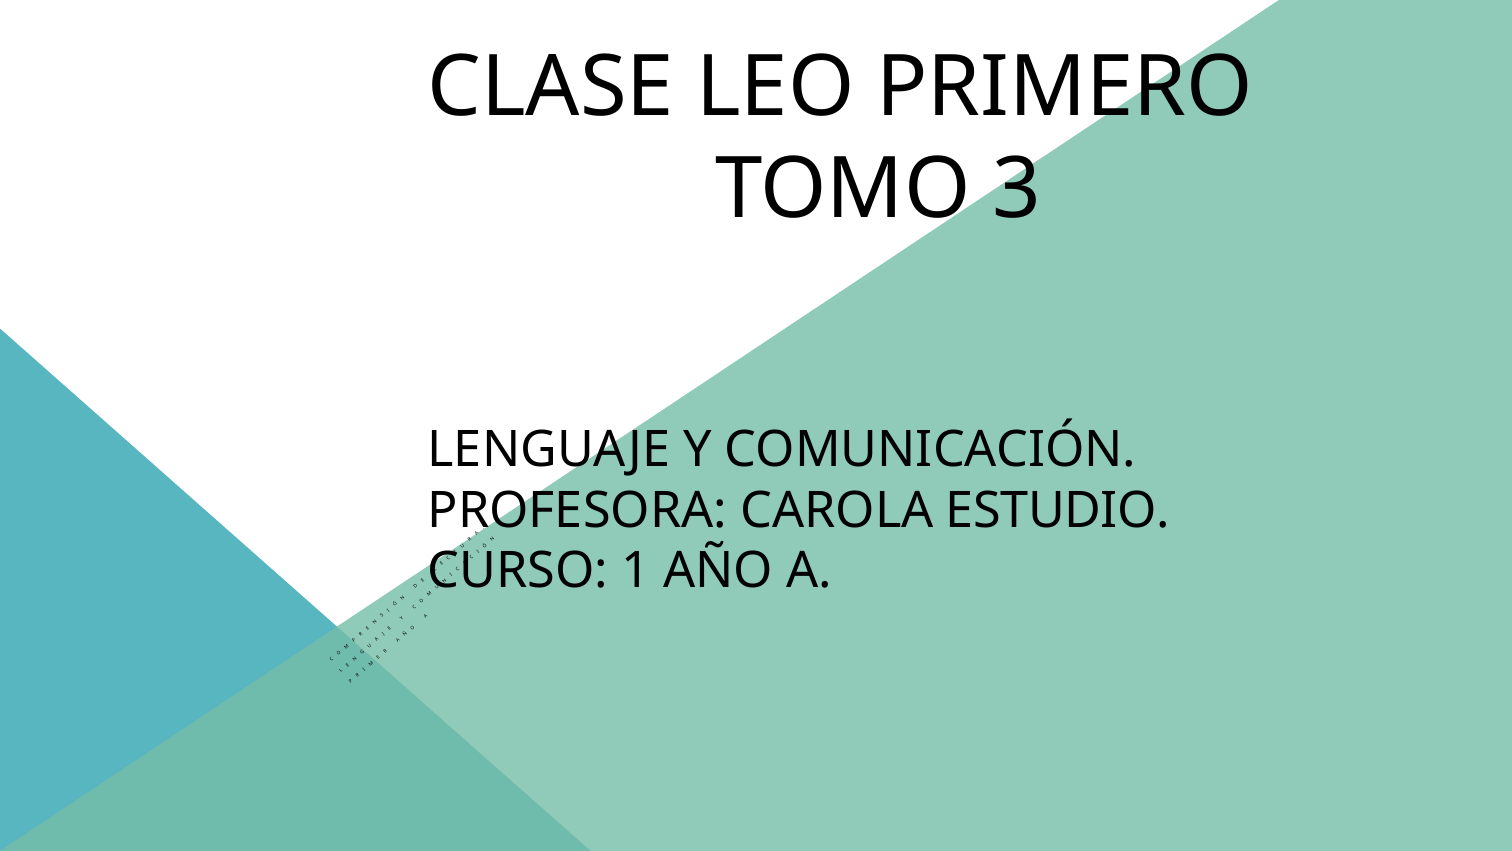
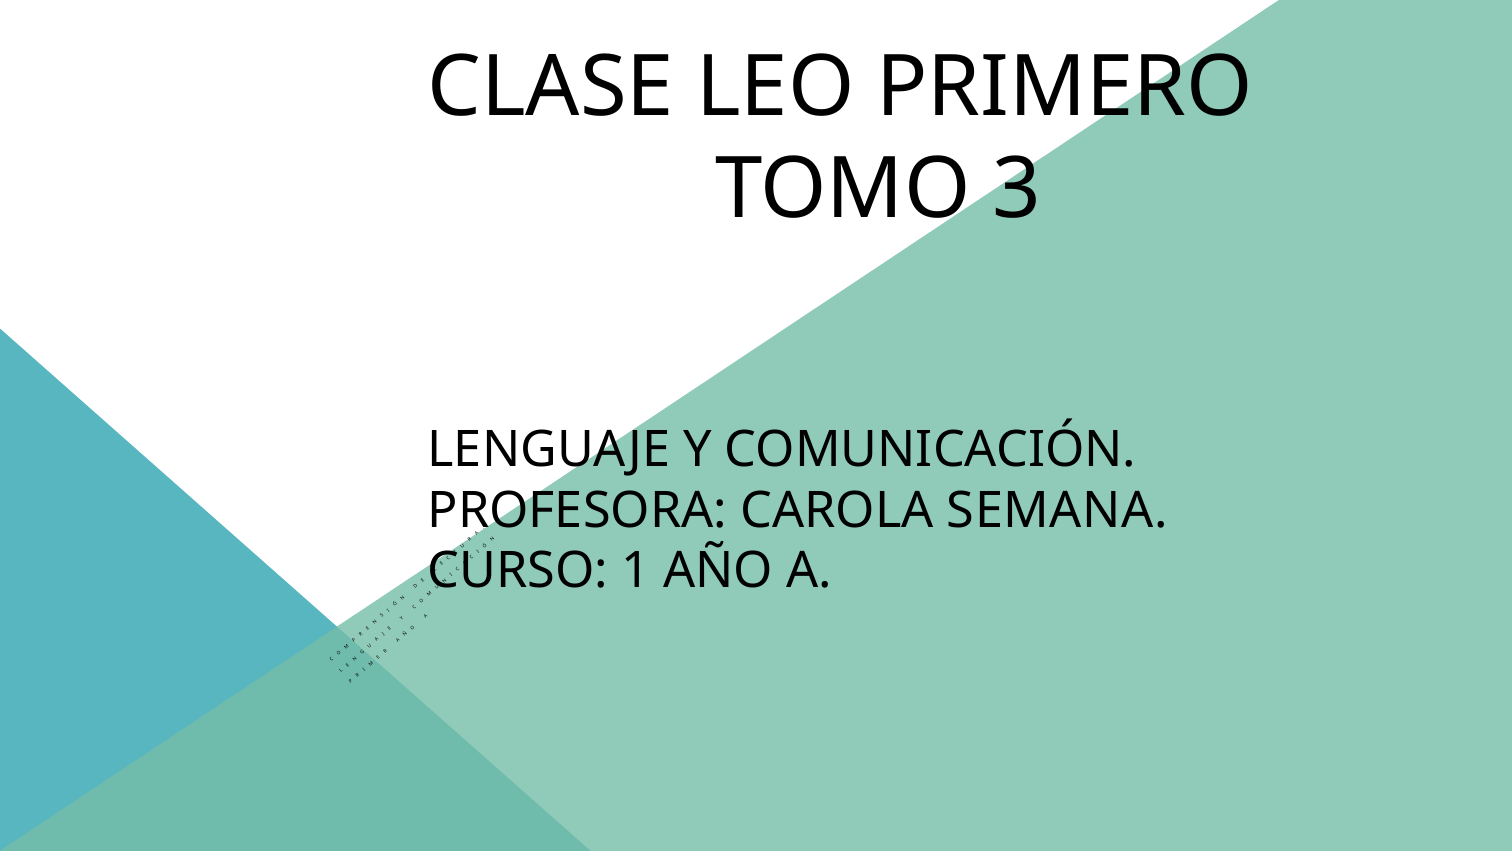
ESTUDIO: ESTUDIO -> SEMANA
